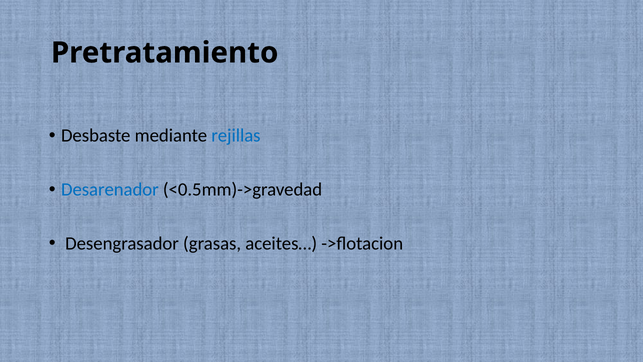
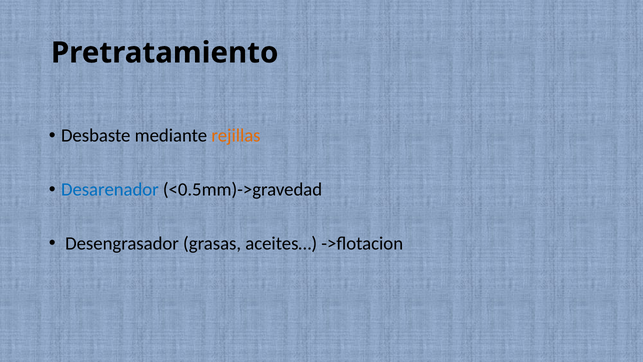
rejillas colour: blue -> orange
